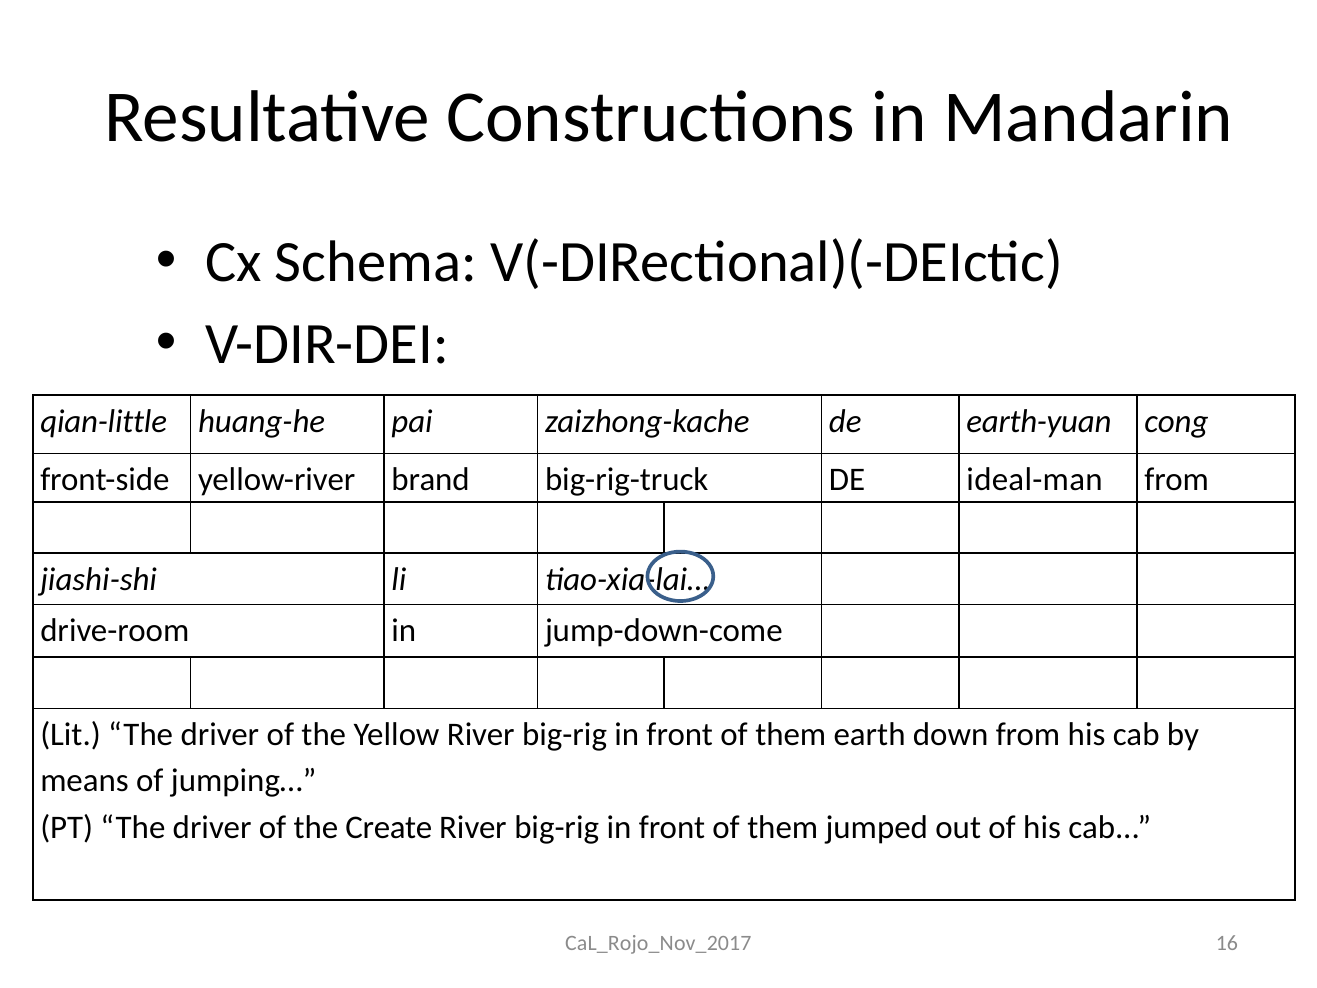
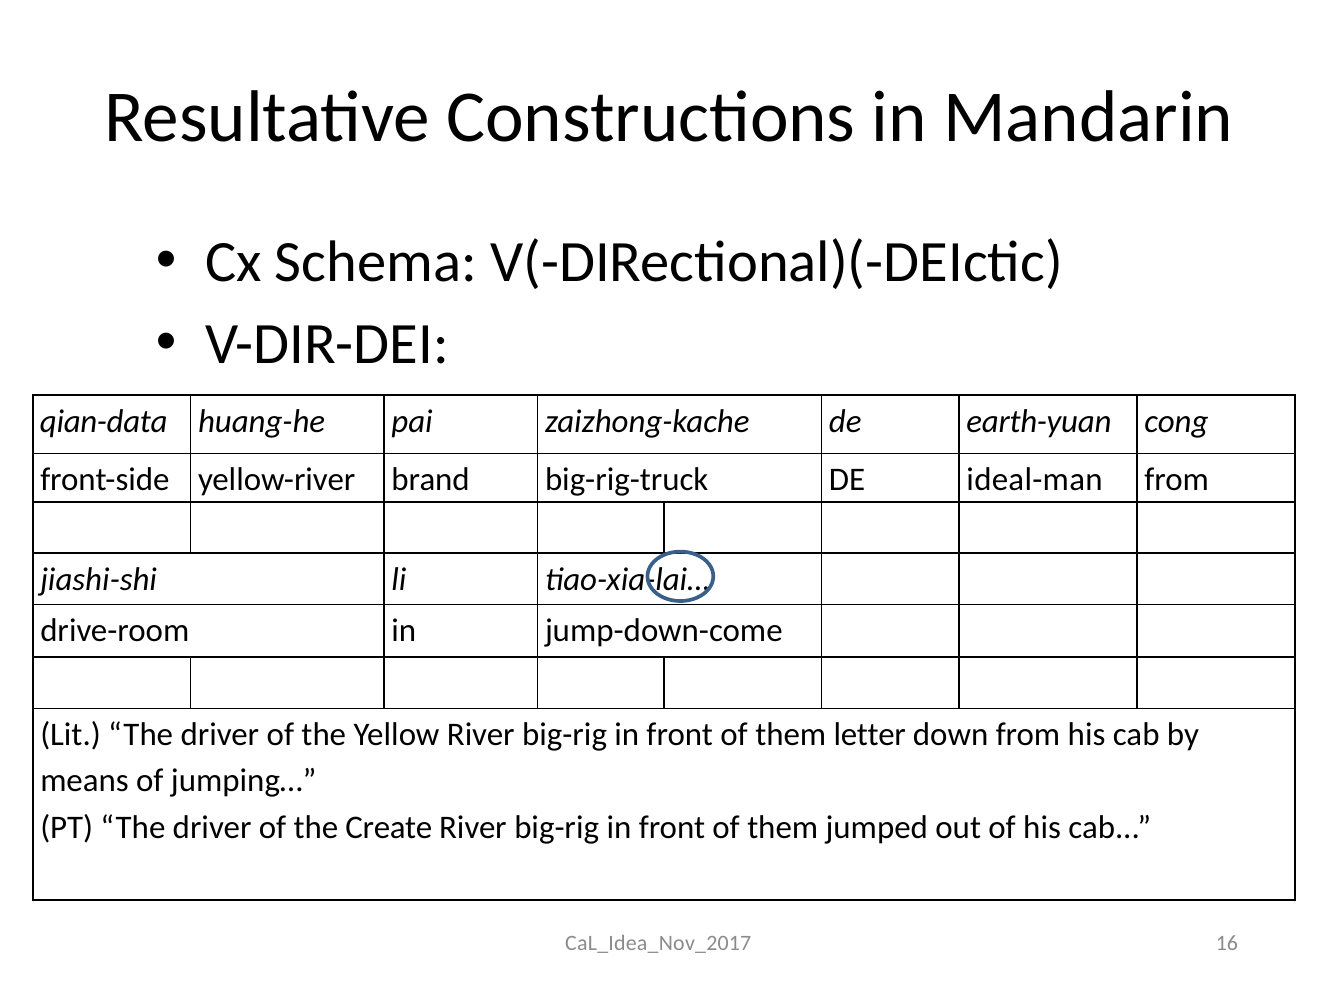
qian-little: qian-little -> qian-data
earth: earth -> letter
CaL_Rojo_Nov_2017: CaL_Rojo_Nov_2017 -> CaL_Idea_Nov_2017
